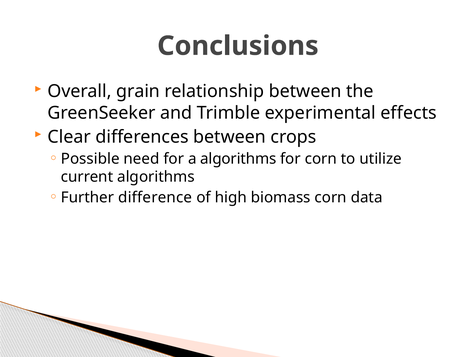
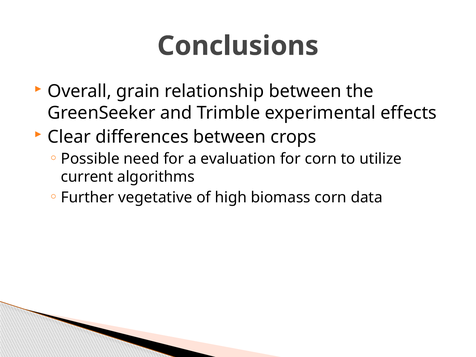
a algorithms: algorithms -> evaluation
difference: difference -> vegetative
